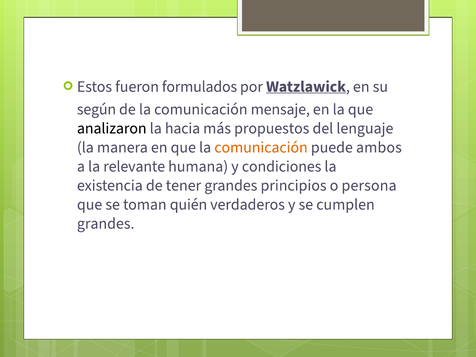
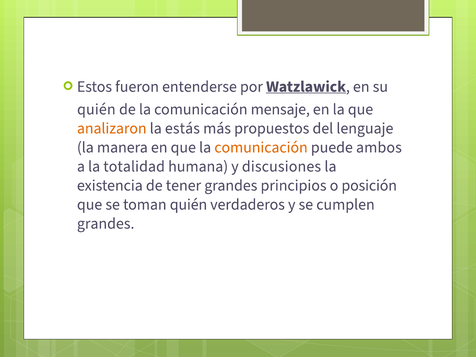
formulados: formulados -> entenderse
según at (96, 109): según -> quién
analizaron colour: black -> orange
hacia: hacia -> estás
relevante: relevante -> totalidad
condiciones: condiciones -> discusiones
persona: persona -> posición
